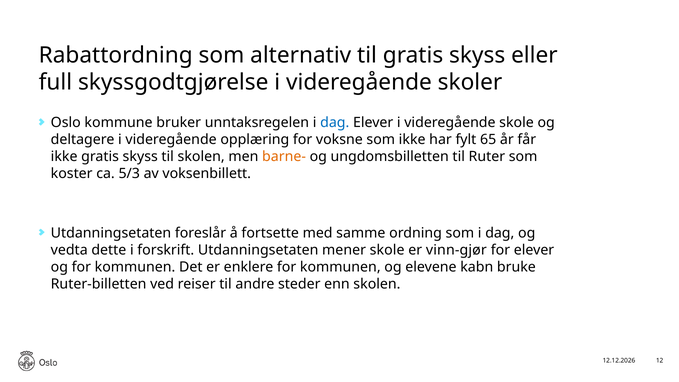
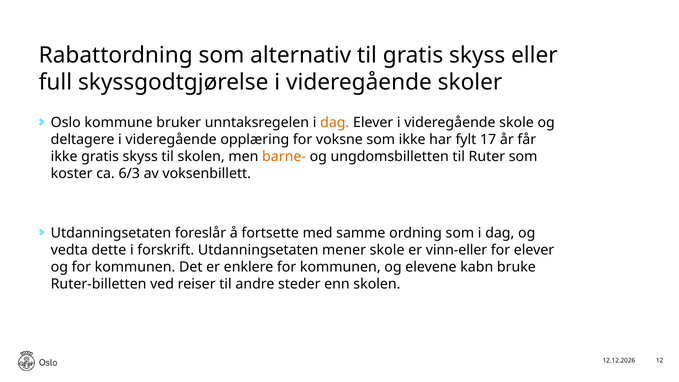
dag at (335, 123) colour: blue -> orange
65: 65 -> 17
5/3: 5/3 -> 6/3
vinn-gjør: vinn-gjør -> vinn-eller
